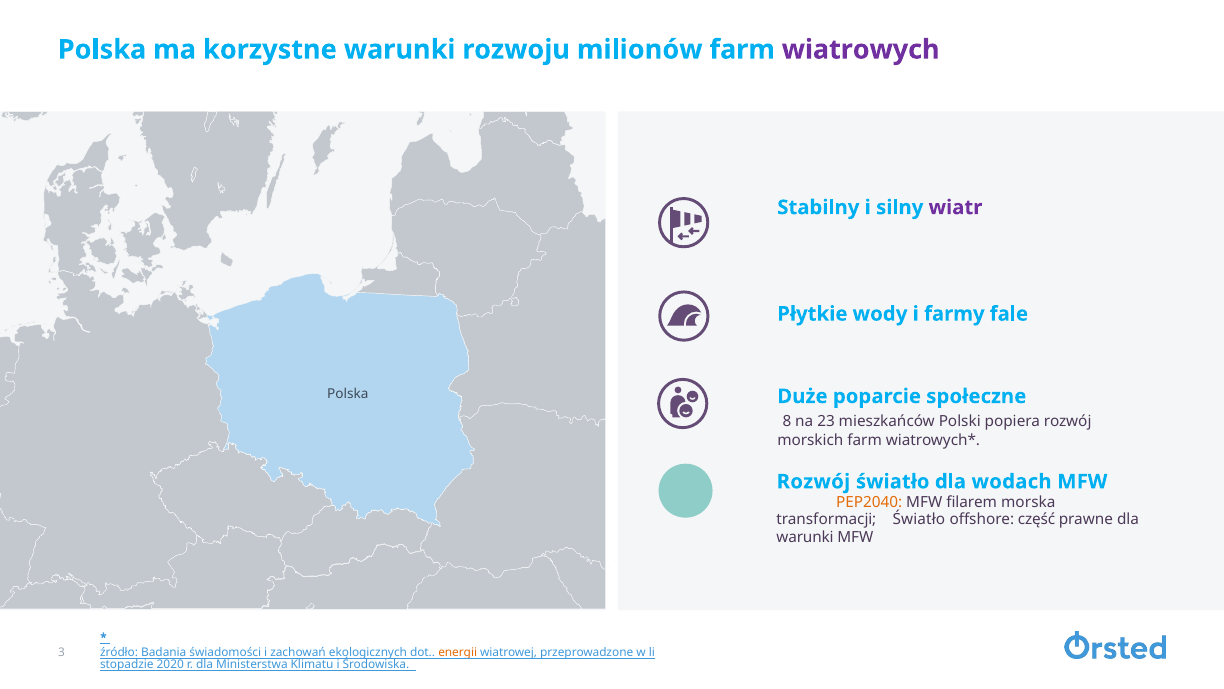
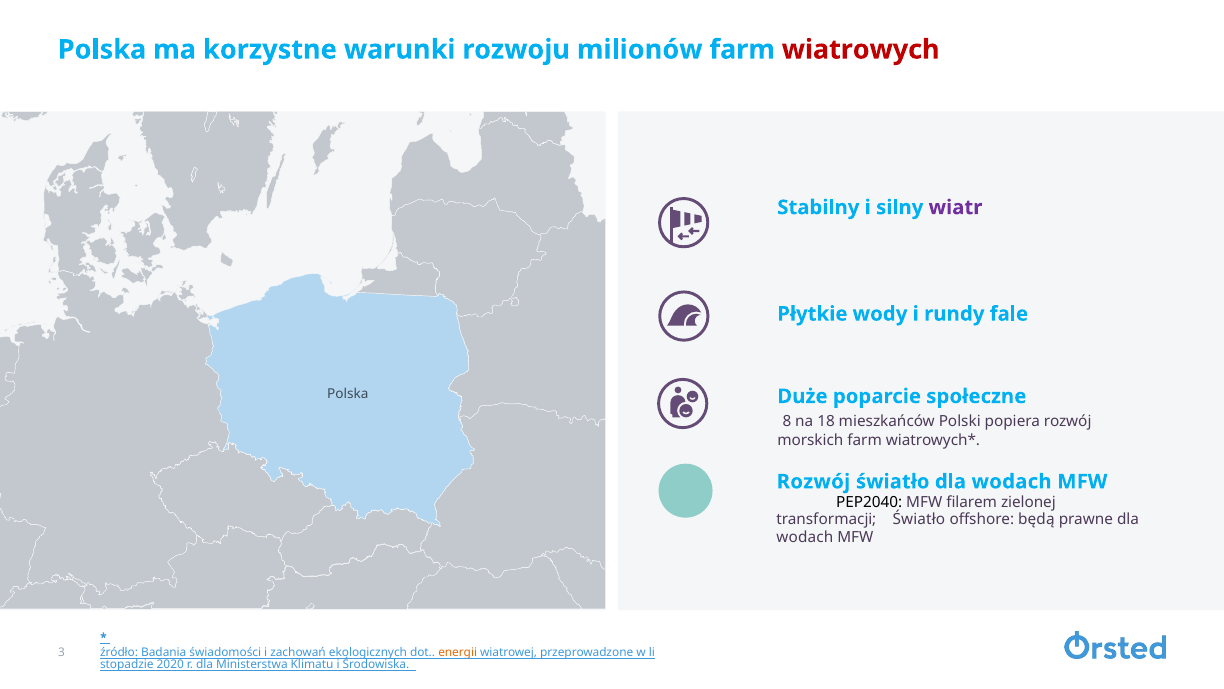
wiatrowych colour: purple -> red
farmy: farmy -> rundy
23: 23 -> 18
PEP2040 colour: orange -> black
morska: morska -> zielonej
część: część -> będą
warunki at (805, 537): warunki -> wodach
